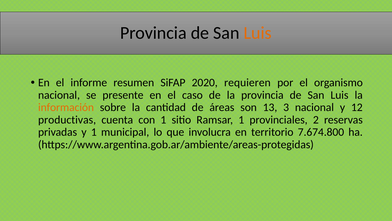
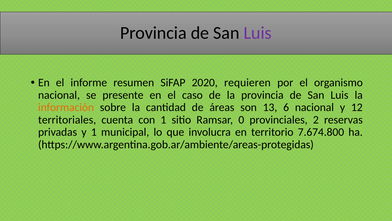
Luis at (258, 33) colour: orange -> purple
3: 3 -> 6
productivas: productivas -> territoriales
Ramsar 1: 1 -> 0
